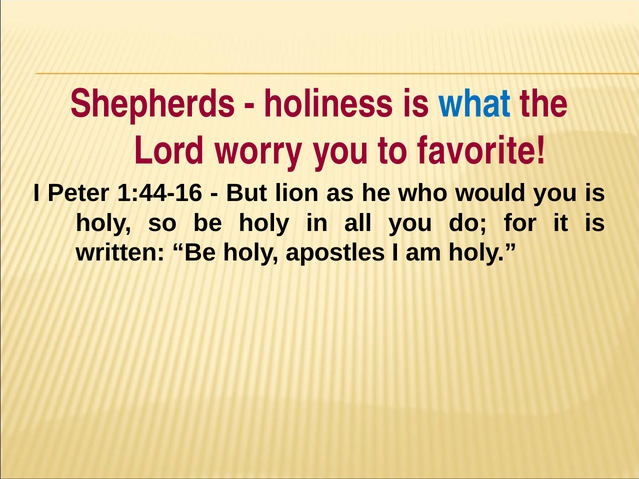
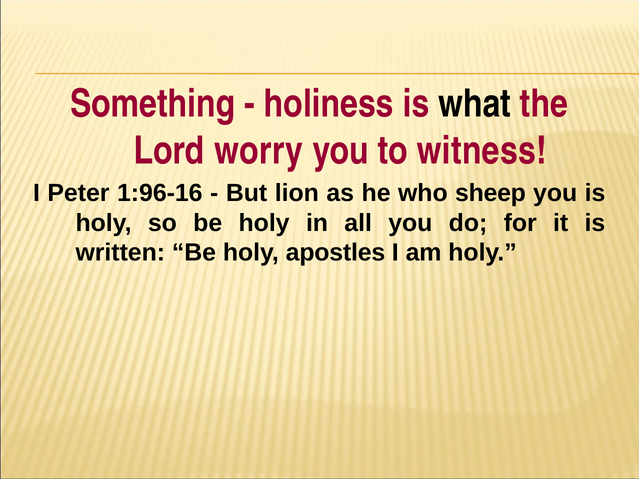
Shepherds: Shepherds -> Something
what colour: blue -> black
favorite: favorite -> witness
1:44-16: 1:44-16 -> 1:96-16
would: would -> sheep
